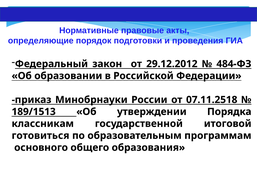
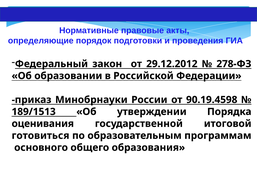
484-ФЗ: 484-ФЗ -> 278-ФЗ
07.11.2518: 07.11.2518 -> 90.19.4598
классникам: классникам -> оценивания
